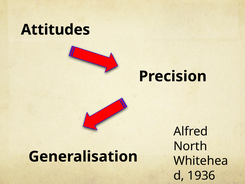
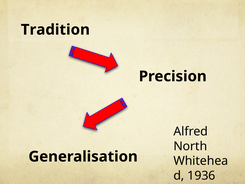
Attitudes: Attitudes -> Tradition
